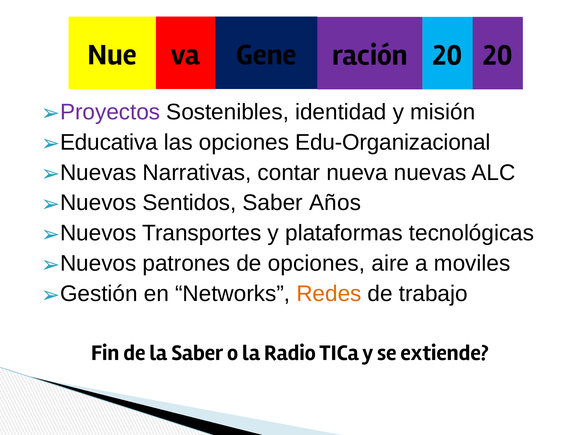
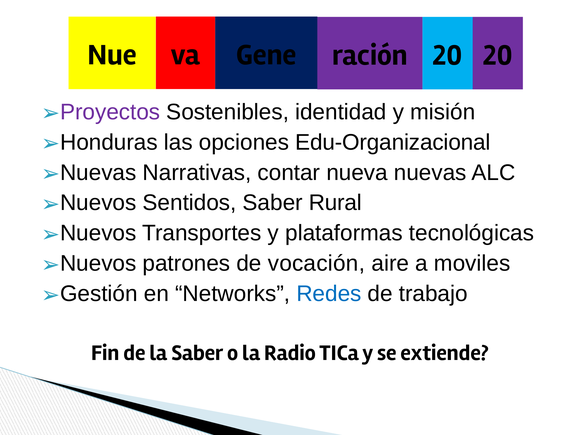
Educativa: Educativa -> Honduras
Años: Años -> Rural
de opciones: opciones -> vocación
Redes colour: orange -> blue
